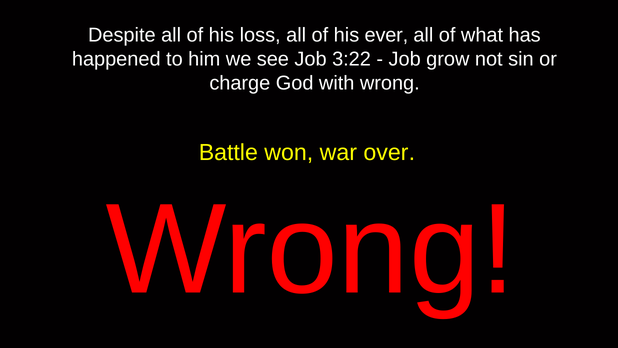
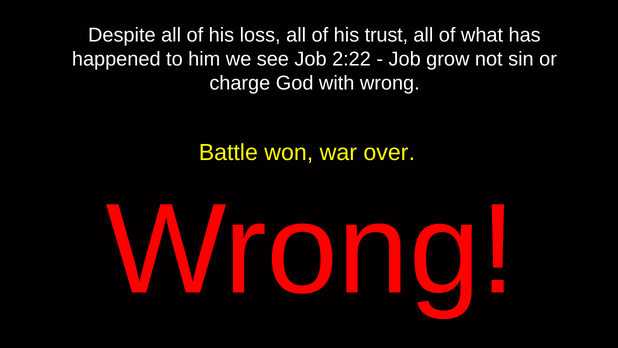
ever: ever -> trust
3:22: 3:22 -> 2:22
